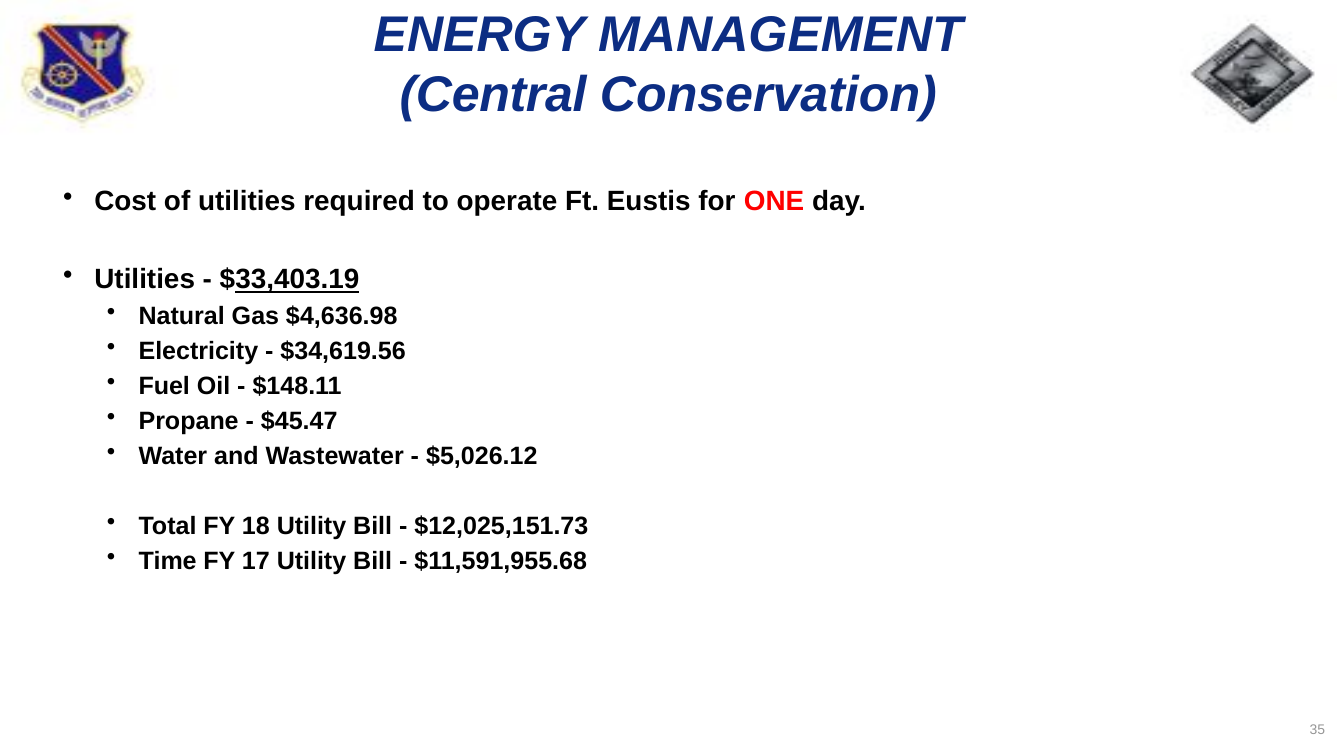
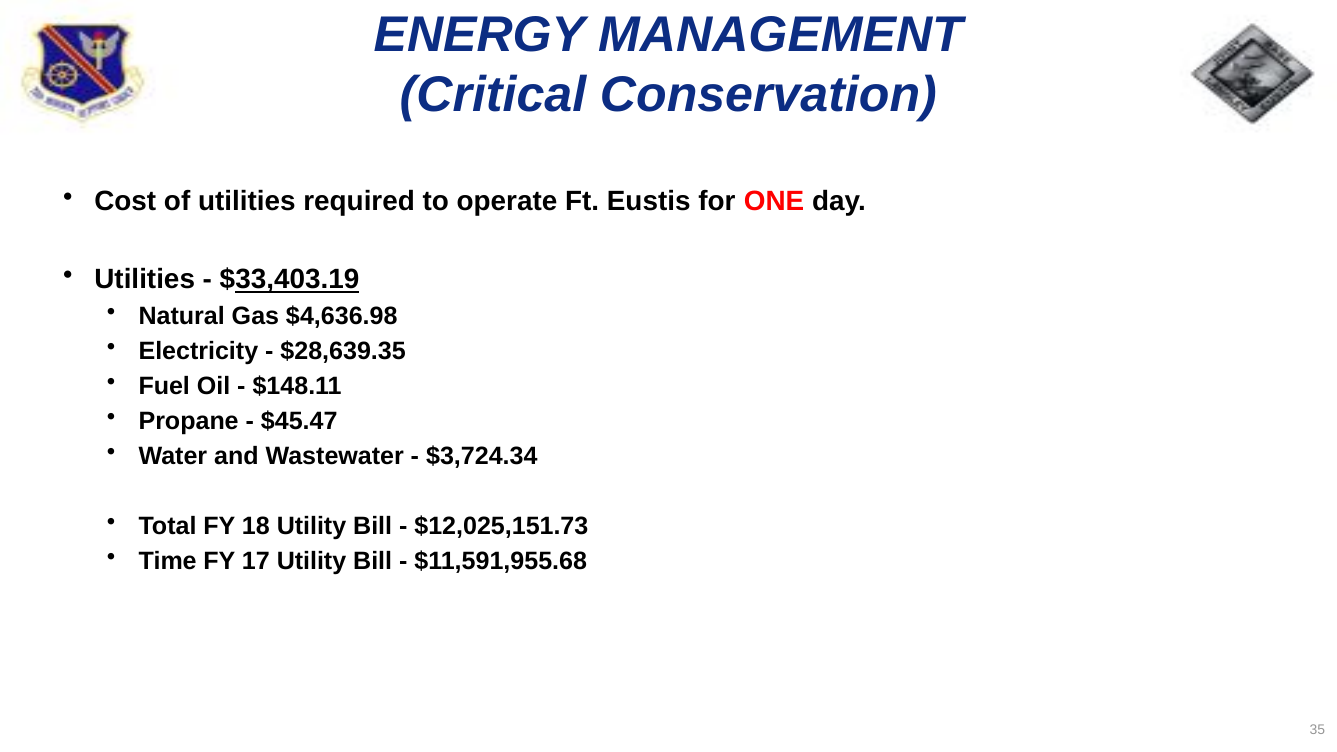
Central: Central -> Critical
$34,619.56: $34,619.56 -> $28,639.35
$5,026.12: $5,026.12 -> $3,724.34
